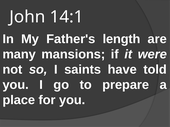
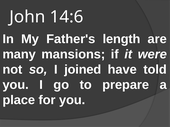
14:1: 14:1 -> 14:6
saints: saints -> joined
